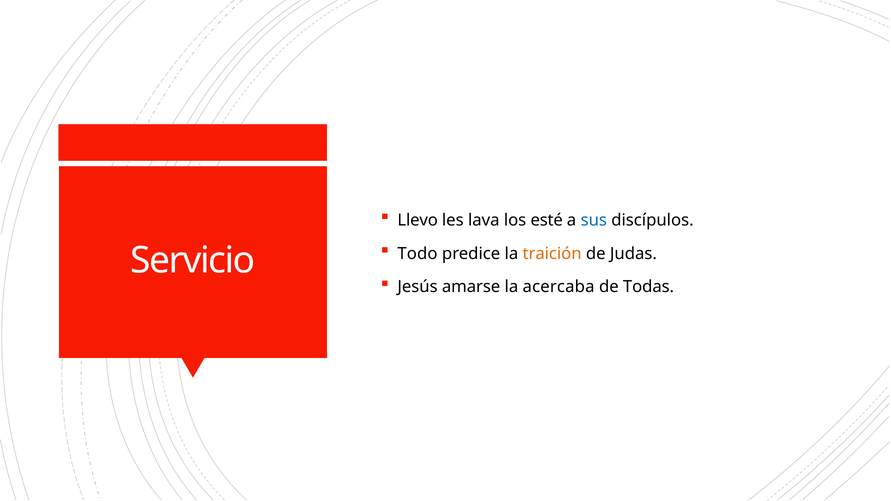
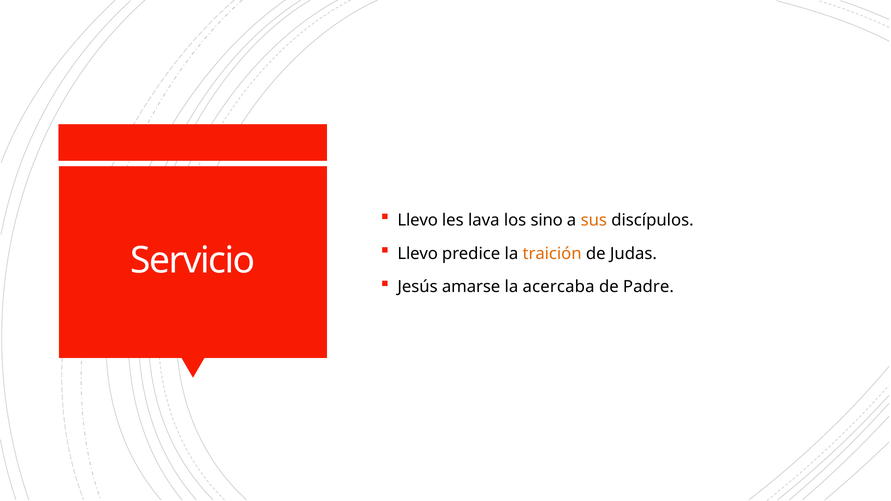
esté: esté -> sino
sus colour: blue -> orange
Todo at (418, 254): Todo -> Llevo
Todas: Todas -> Padre
